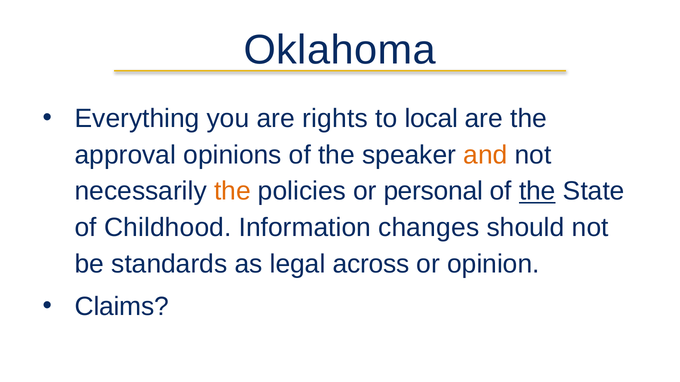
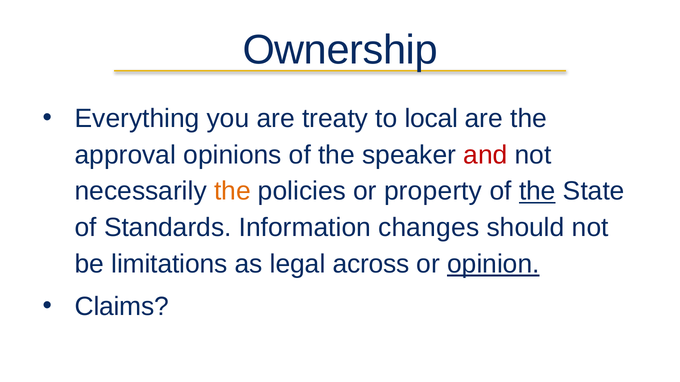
Oklahoma: Oklahoma -> Ownership
rights: rights -> treaty
and colour: orange -> red
personal: personal -> property
Childhood: Childhood -> Standards
standards: standards -> limitations
opinion underline: none -> present
